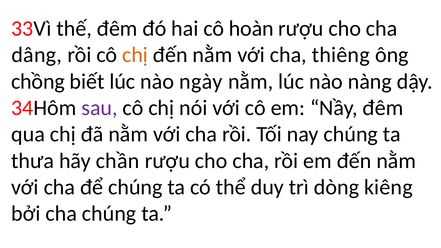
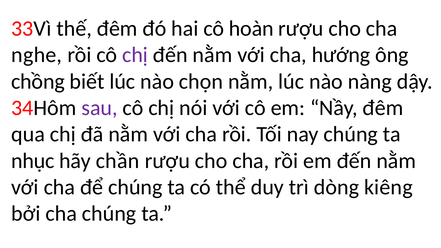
dâng: dâng -> nghe
chị at (135, 55) colour: orange -> purple
thiêng: thiêng -> hướng
ngày: ngày -> chọn
thưa: thưa -> nhục
